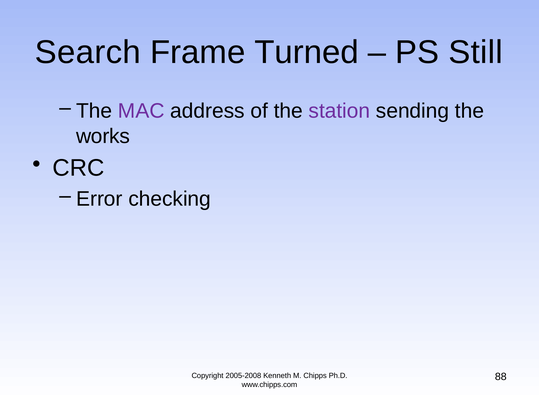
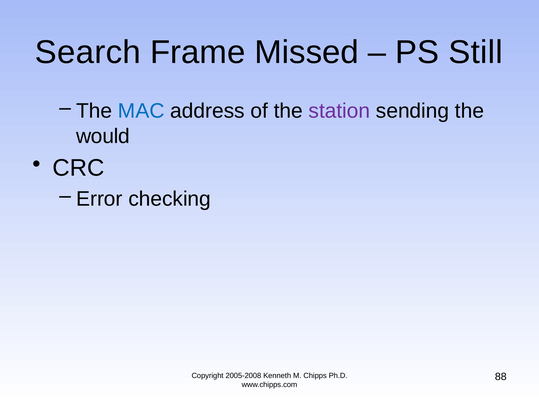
Turned: Turned -> Missed
MAC colour: purple -> blue
works: works -> would
